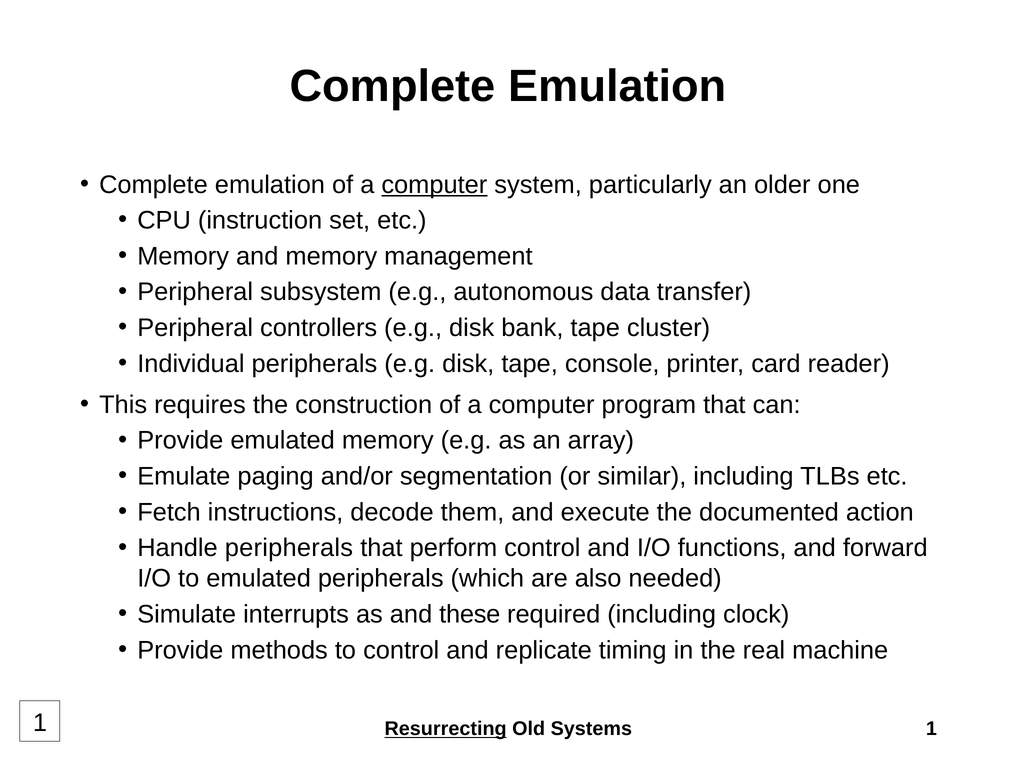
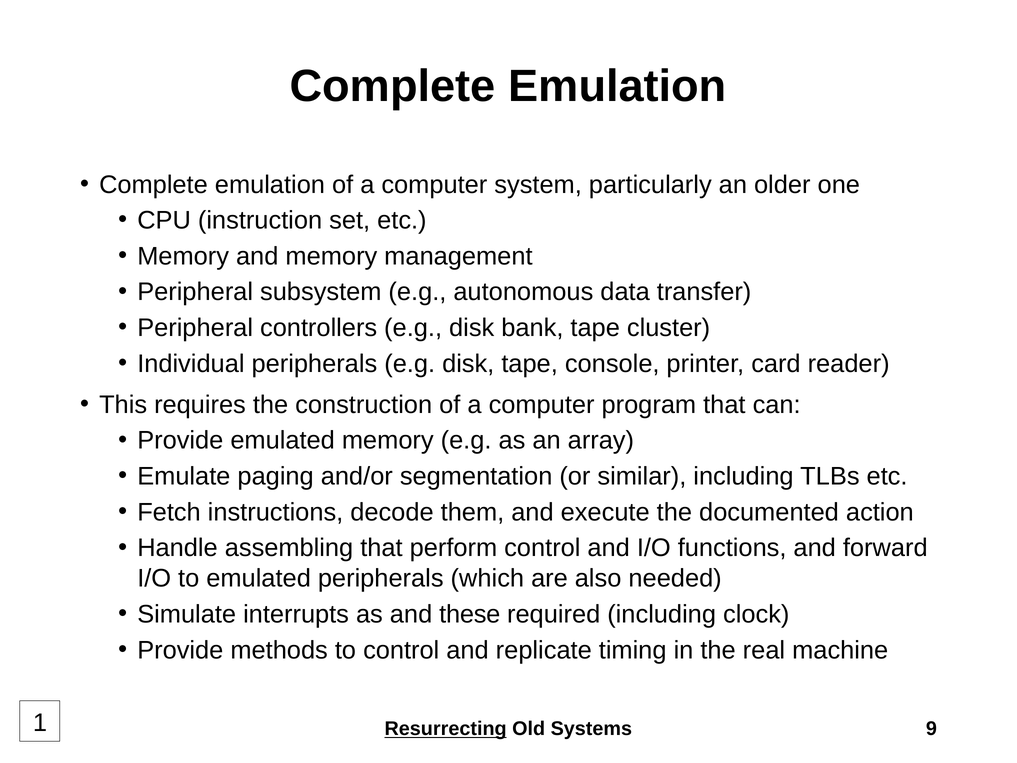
computer at (434, 185) underline: present -> none
Handle peripherals: peripherals -> assembling
Systems 1: 1 -> 9
